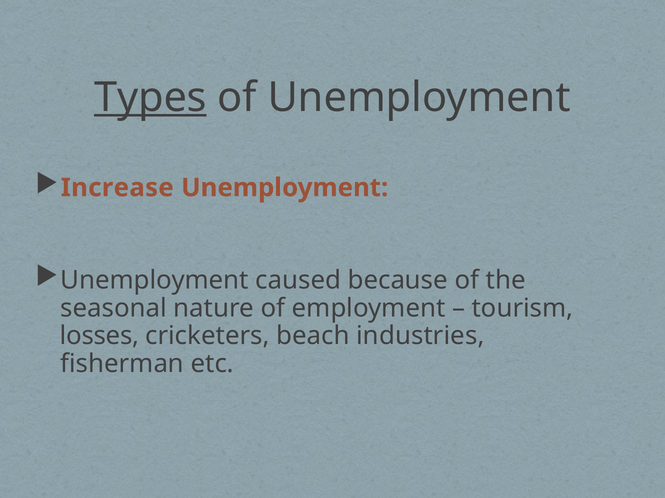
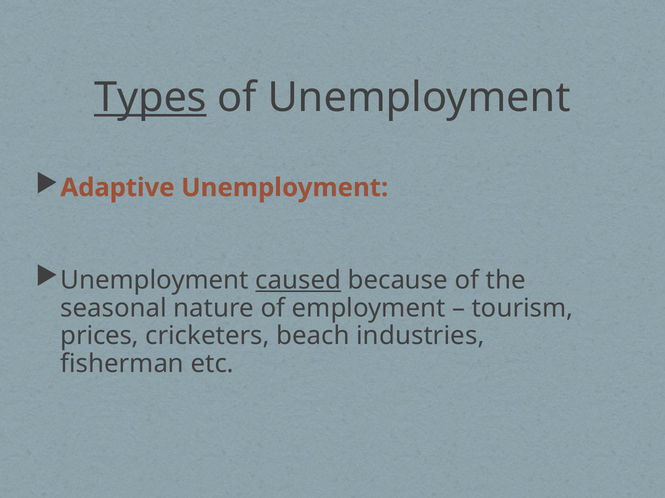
Increase: Increase -> Adaptive
caused underline: none -> present
losses: losses -> prices
